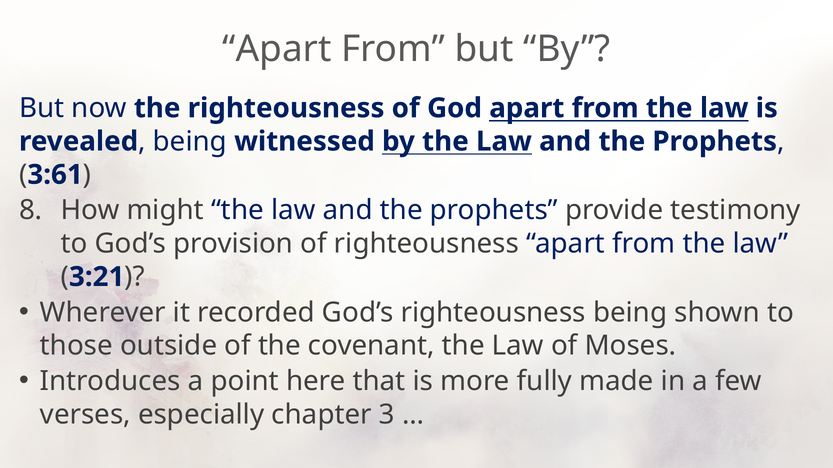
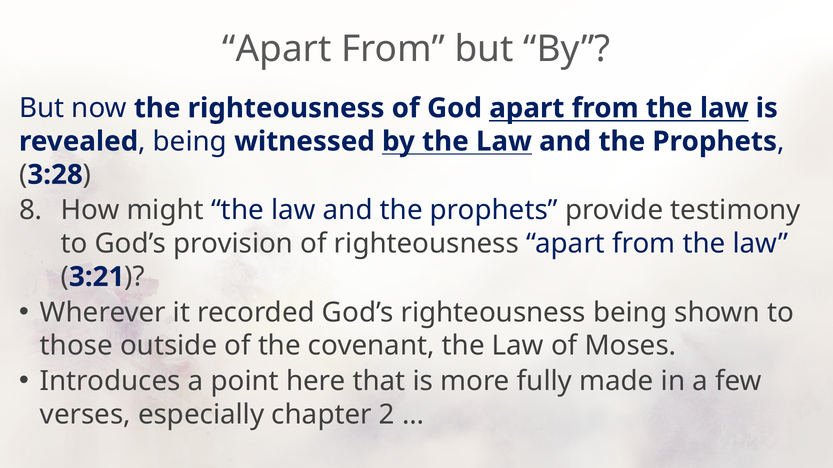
3:61: 3:61 -> 3:28
3: 3 -> 2
